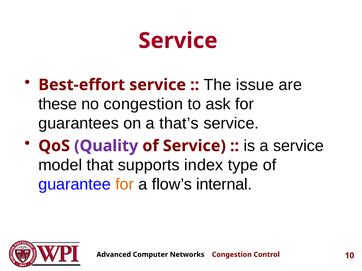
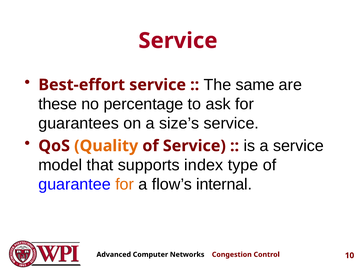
issue: issue -> same
no congestion: congestion -> percentage
that’s: that’s -> size’s
Quality colour: purple -> orange
